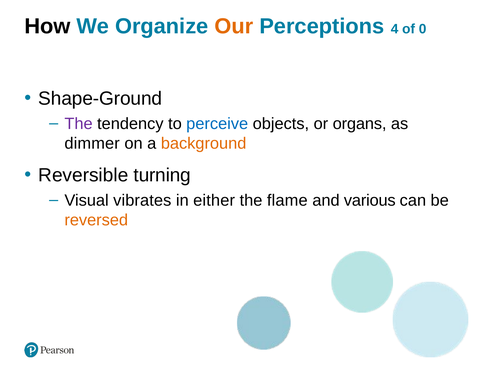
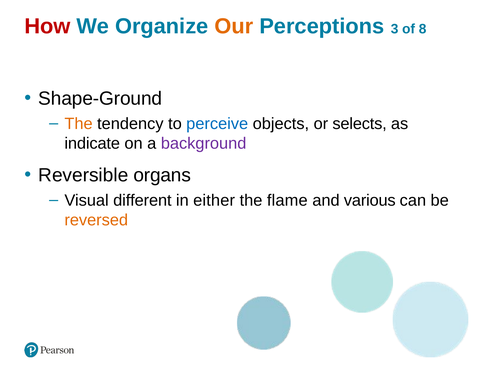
How colour: black -> red
4: 4 -> 3
0: 0 -> 8
The at (79, 124) colour: purple -> orange
organs: organs -> selects
dimmer: dimmer -> indicate
background colour: orange -> purple
turning: turning -> organs
vibrates: vibrates -> different
